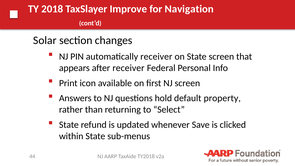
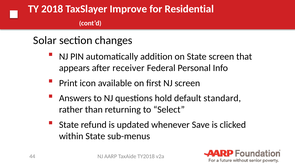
Navigation: Navigation -> Residential
automatically receiver: receiver -> addition
property: property -> standard
